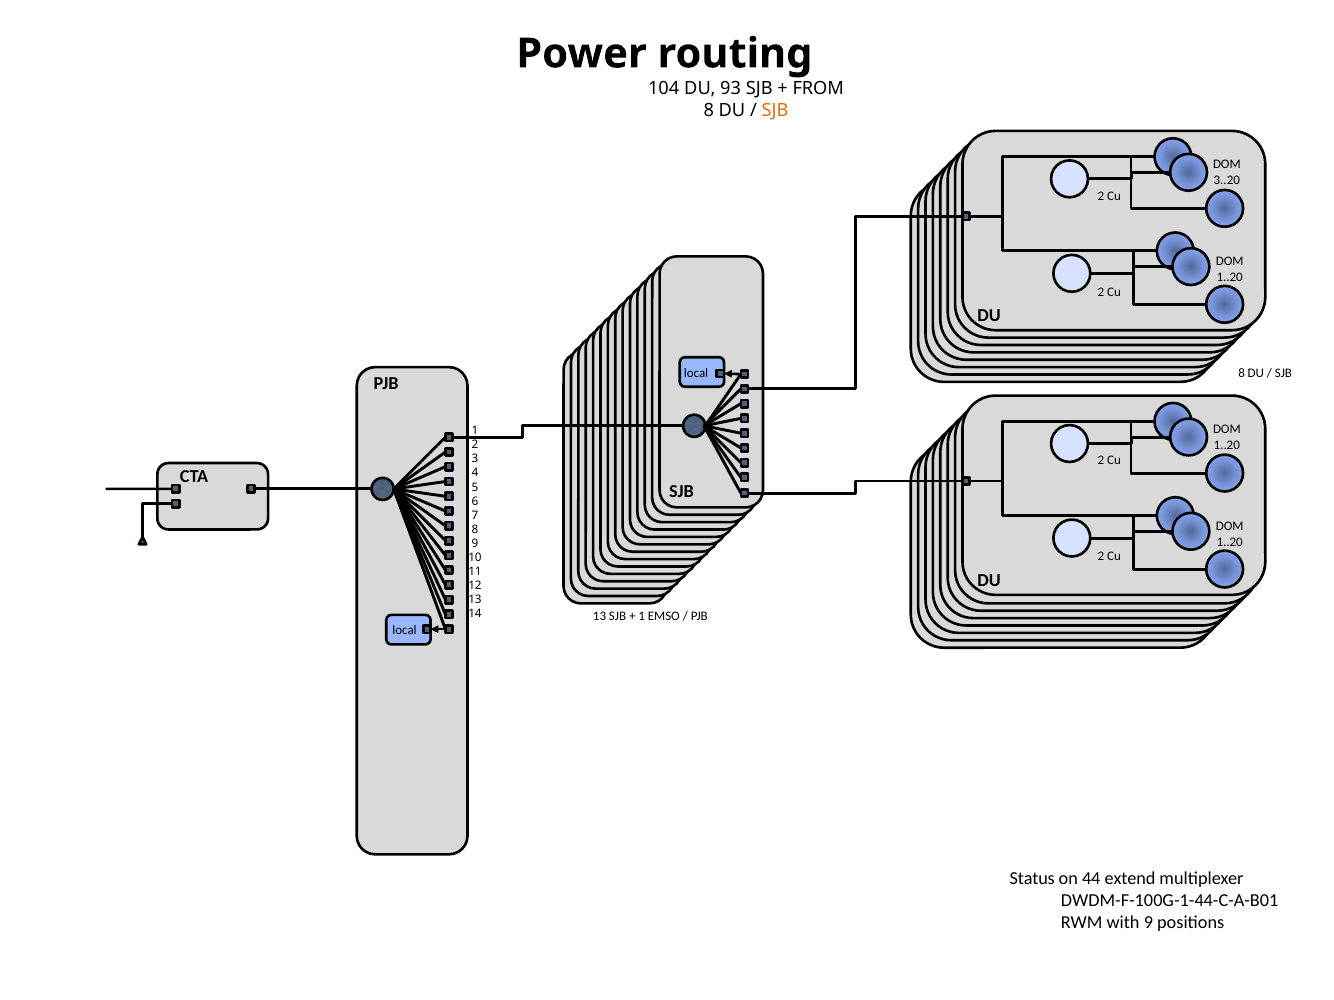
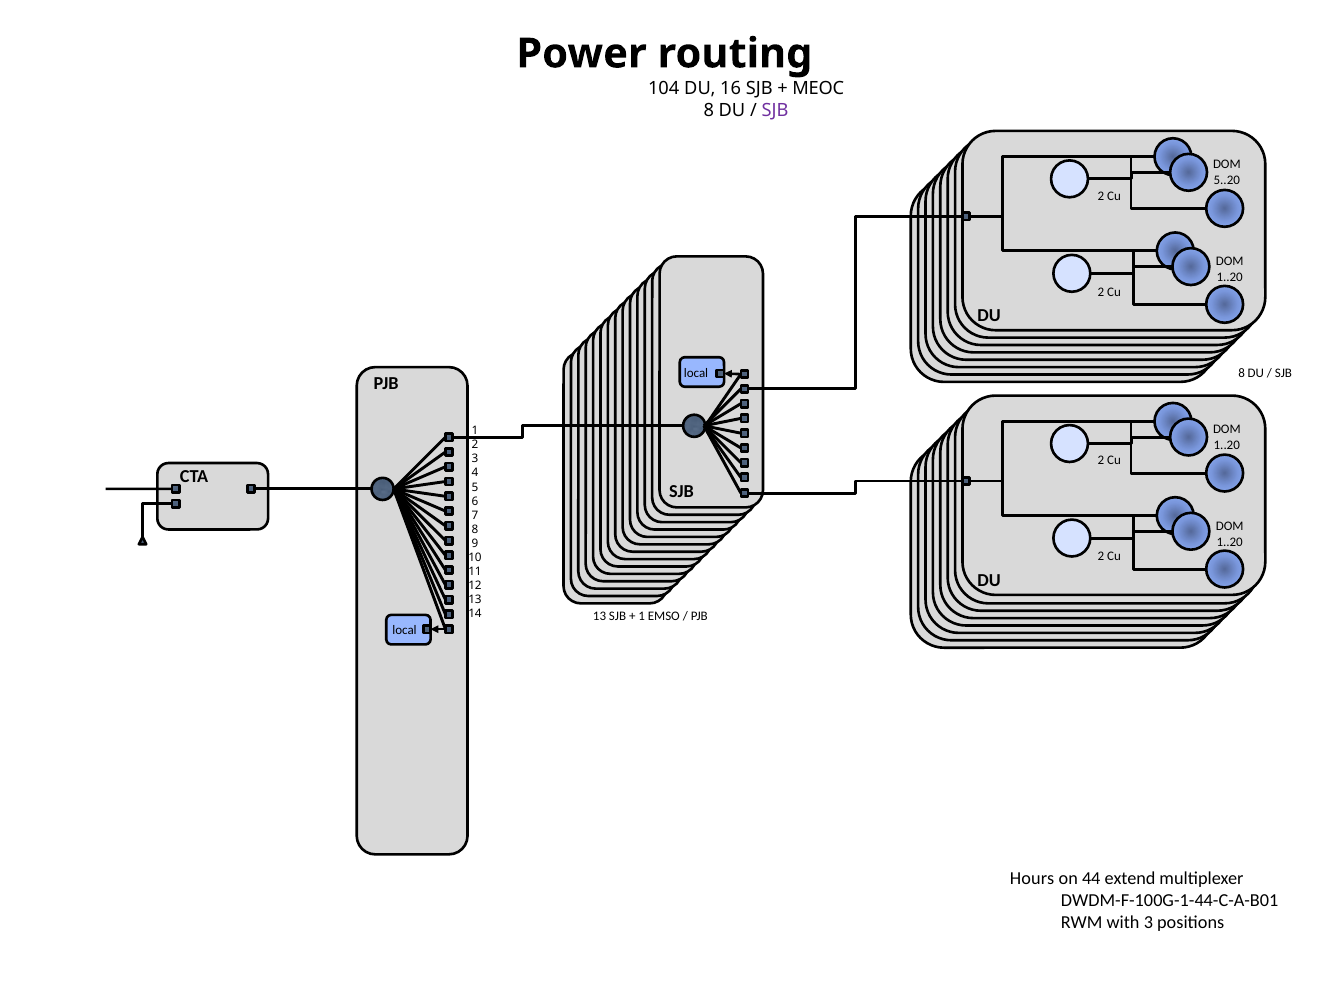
93: 93 -> 16
FROM: FROM -> MEOC
SJB at (775, 111) colour: orange -> purple
3..20: 3..20 -> 5..20
Status: Status -> Hours
with 9: 9 -> 3
